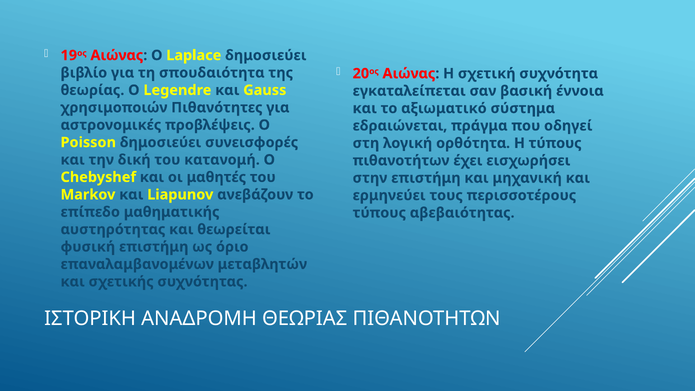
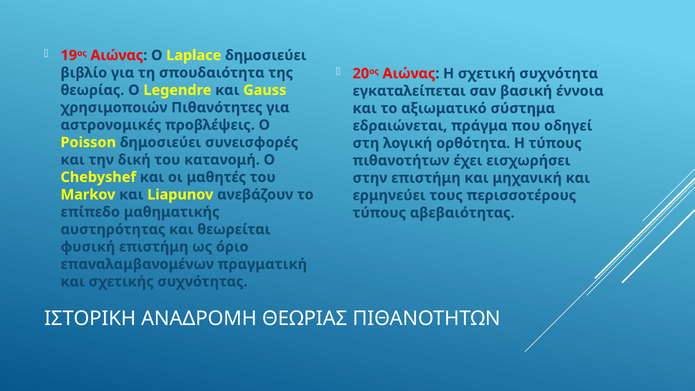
μεταβλητών: μεταβλητών -> πραγματική
